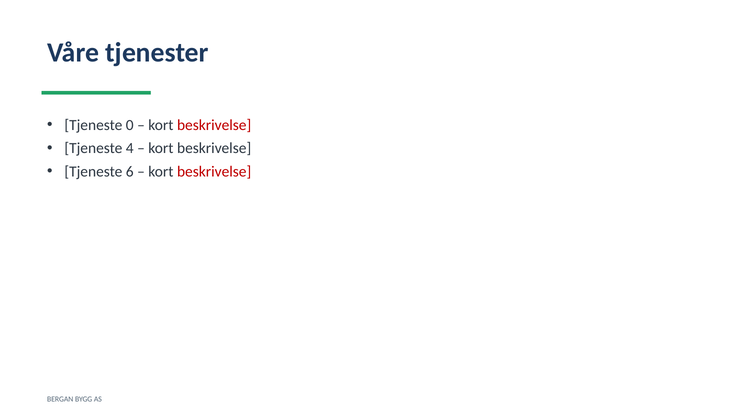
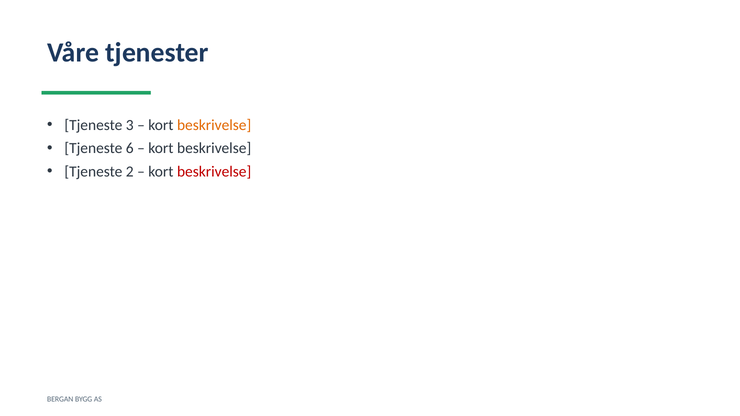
0: 0 -> 3
beskrivelse at (214, 125) colour: red -> orange
4: 4 -> 6
6: 6 -> 2
